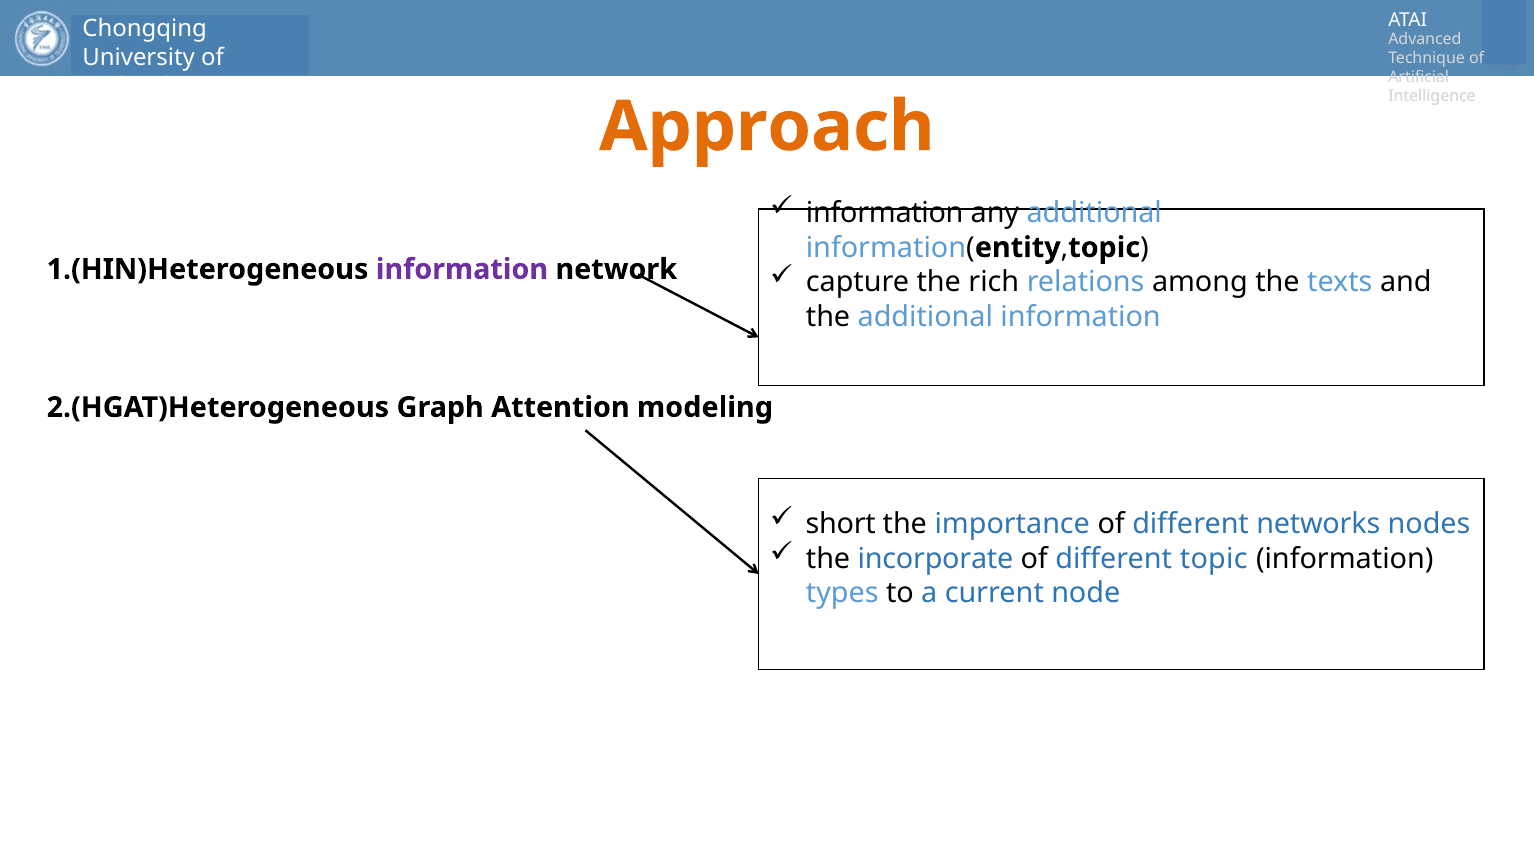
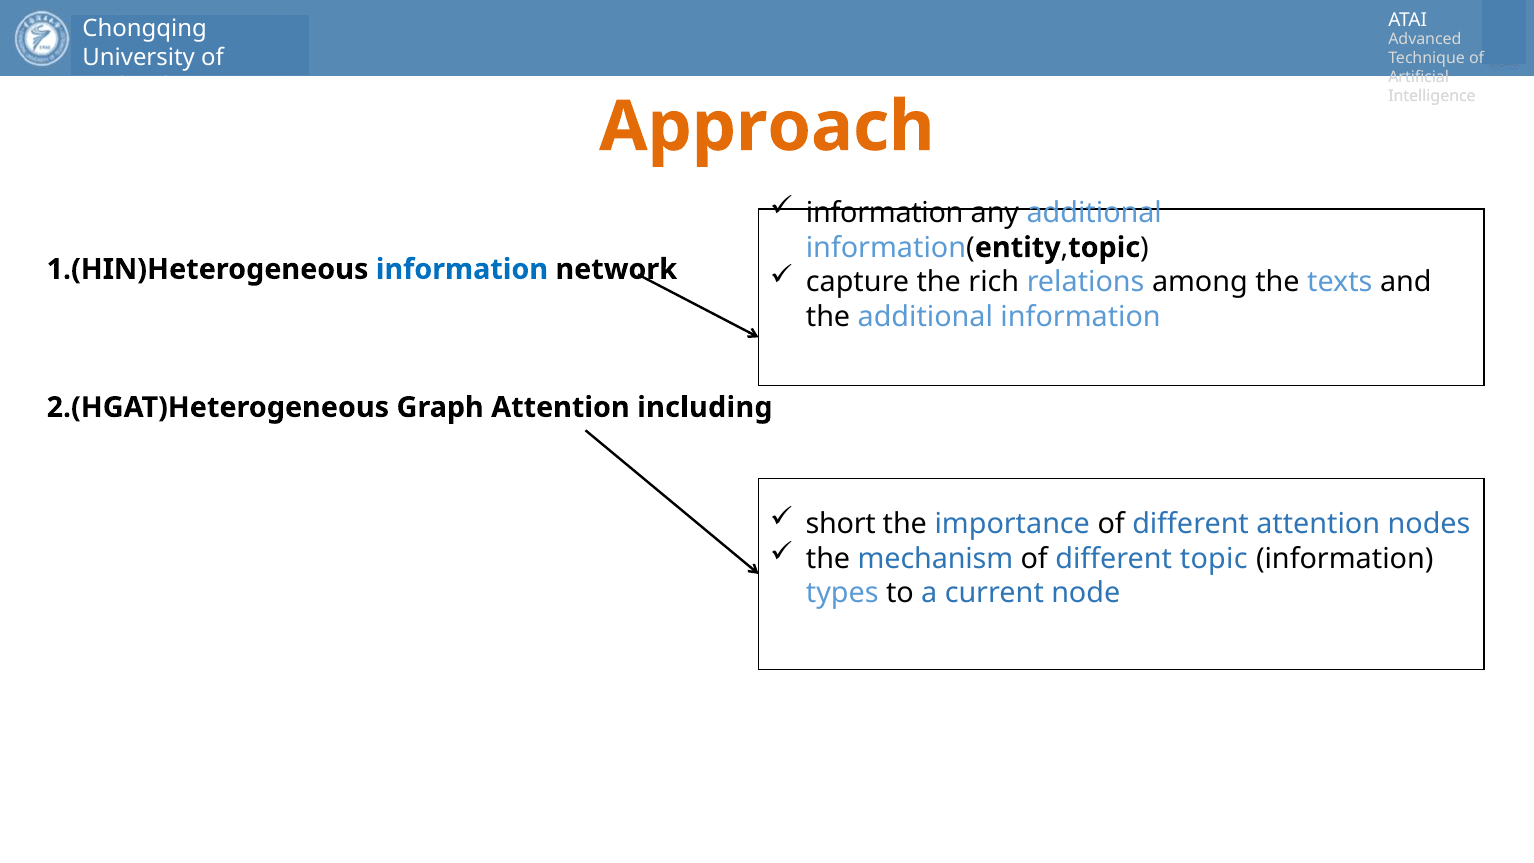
information at (462, 269) colour: purple -> blue
modeling: modeling -> including
different networks: networks -> attention
incorporate: incorporate -> mechanism
